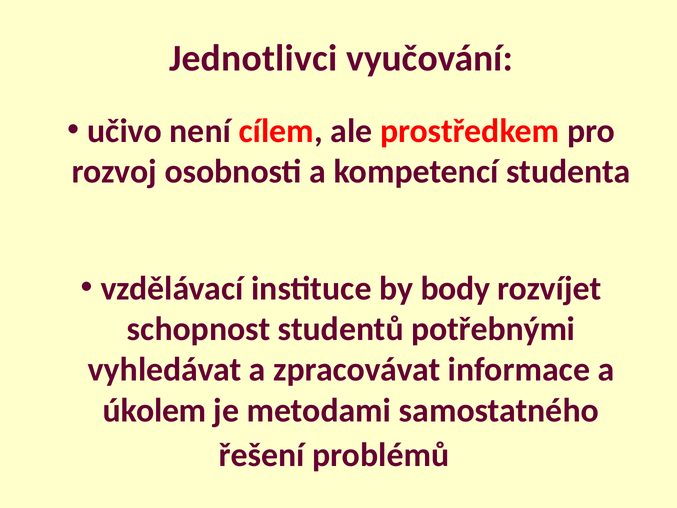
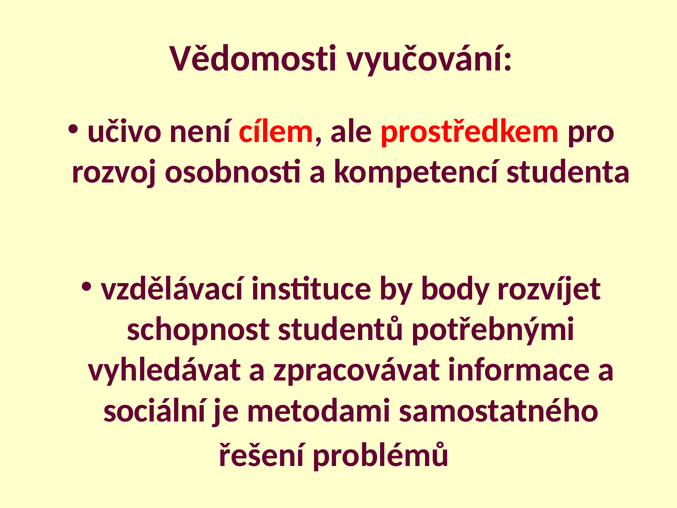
Jednotlivci: Jednotlivci -> Vědomosti
úkolem: úkolem -> sociální
